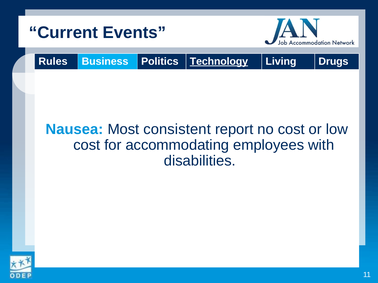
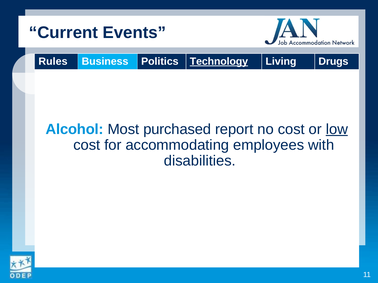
Nausea: Nausea -> Alcohol
consistent: consistent -> purchased
low underline: none -> present
